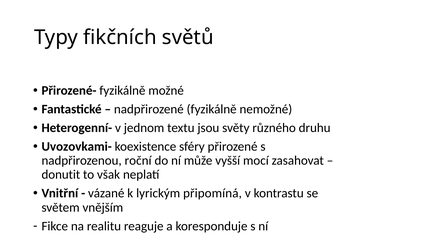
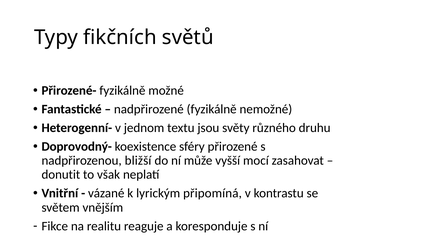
Uvozovkami-: Uvozovkami- -> Doprovodný-
roční: roční -> bližší
